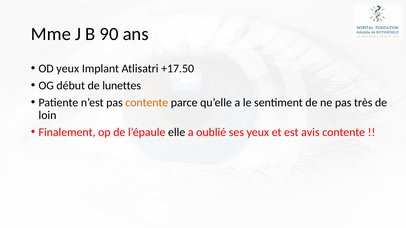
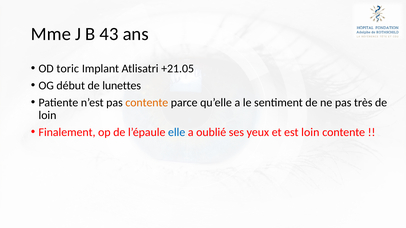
90: 90 -> 43
OD yeux: yeux -> toric
+17.50: +17.50 -> +21.05
elle colour: black -> blue
est avis: avis -> loin
